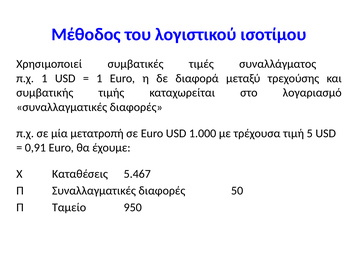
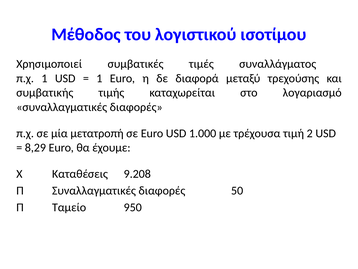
5: 5 -> 2
0,91: 0,91 -> 8,29
5.467: 5.467 -> 9.208
